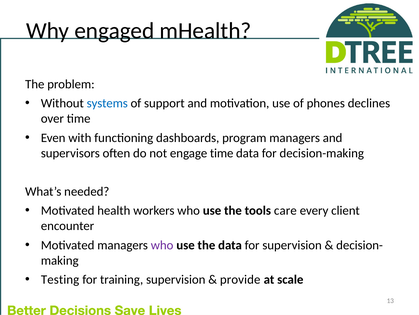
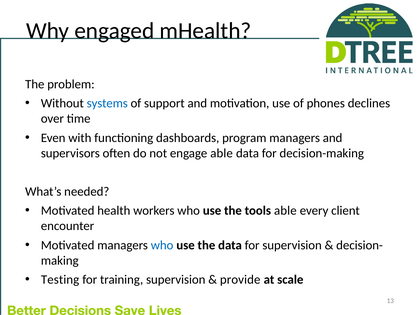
engage time: time -> able
tools care: care -> able
who at (162, 245) colour: purple -> blue
